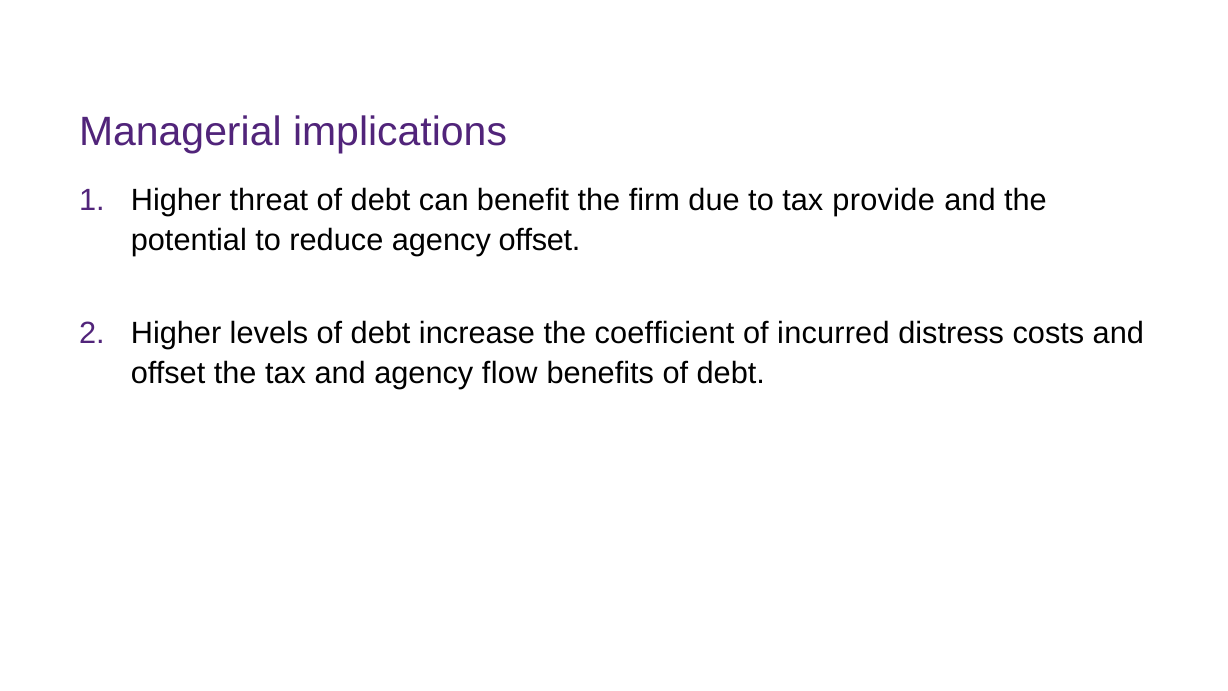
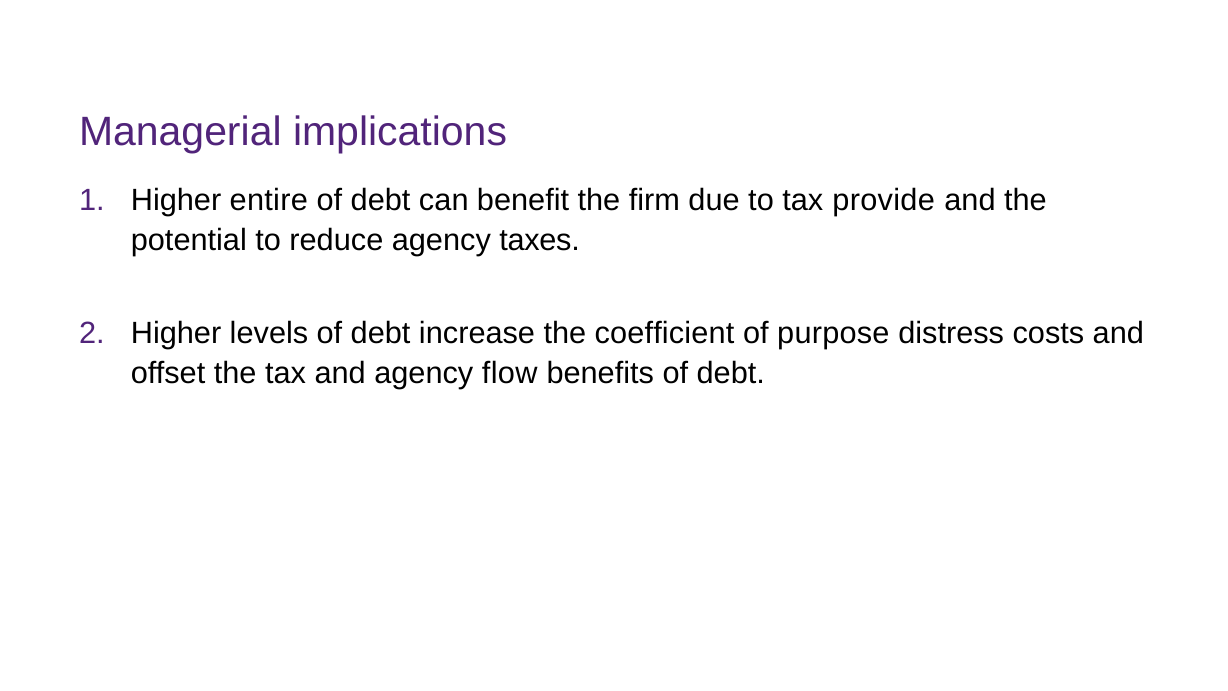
threat: threat -> entire
agency offset: offset -> taxes
incurred: incurred -> purpose
